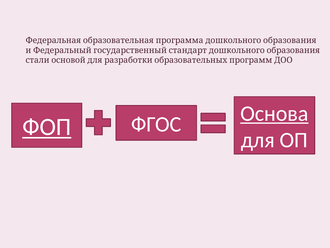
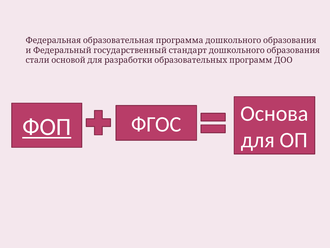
Основа underline: present -> none
